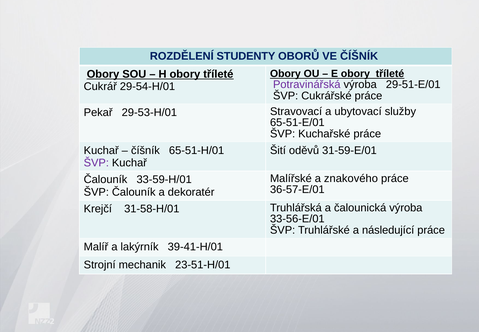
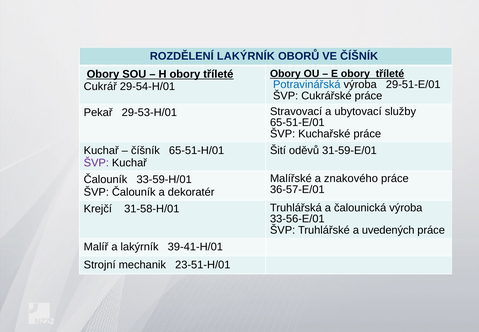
ROZDĚLENÍ STUDENTY: STUDENTY -> LAKÝRNÍK
Potravinářská colour: purple -> blue
následující: následující -> uvedených
